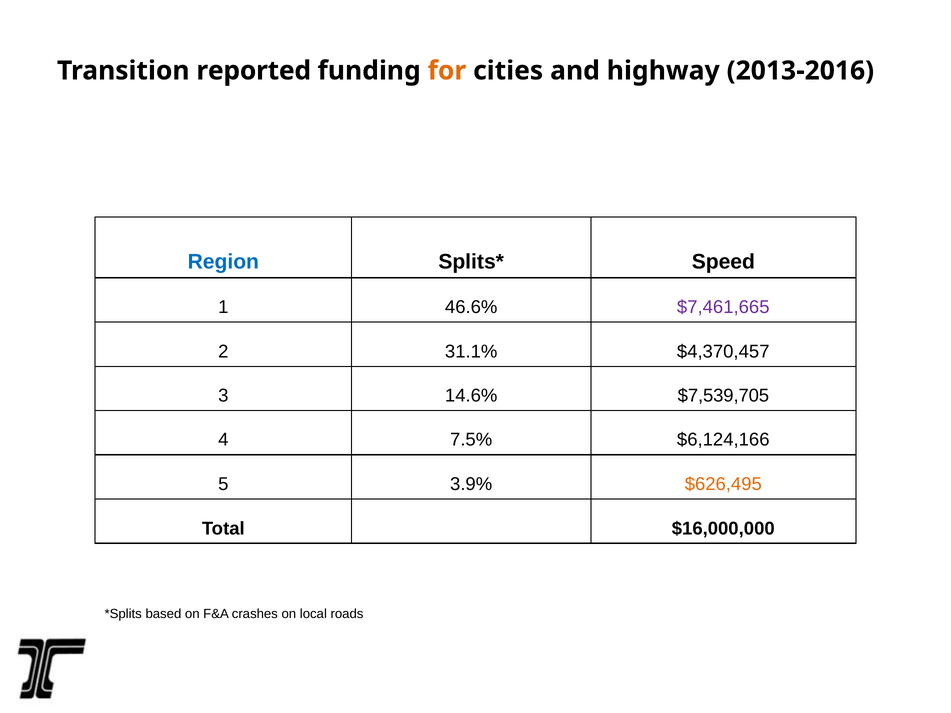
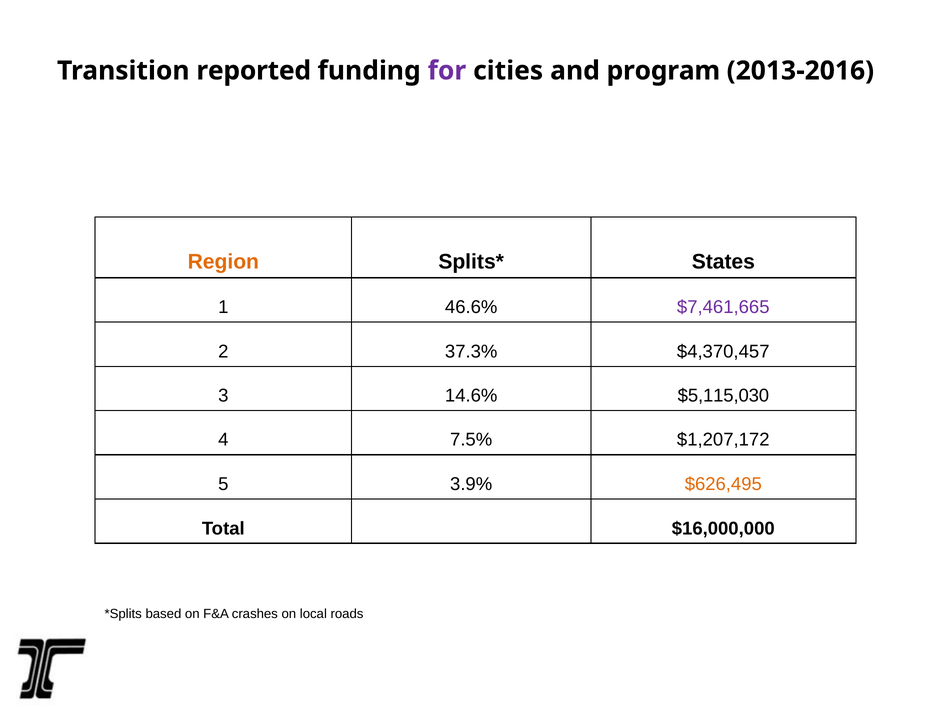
for colour: orange -> purple
highway: highway -> program
Region colour: blue -> orange
Speed: Speed -> States
31.1%: 31.1% -> 37.3%
$7,539,705: $7,539,705 -> $5,115,030
$6,124,166: $6,124,166 -> $1,207,172
